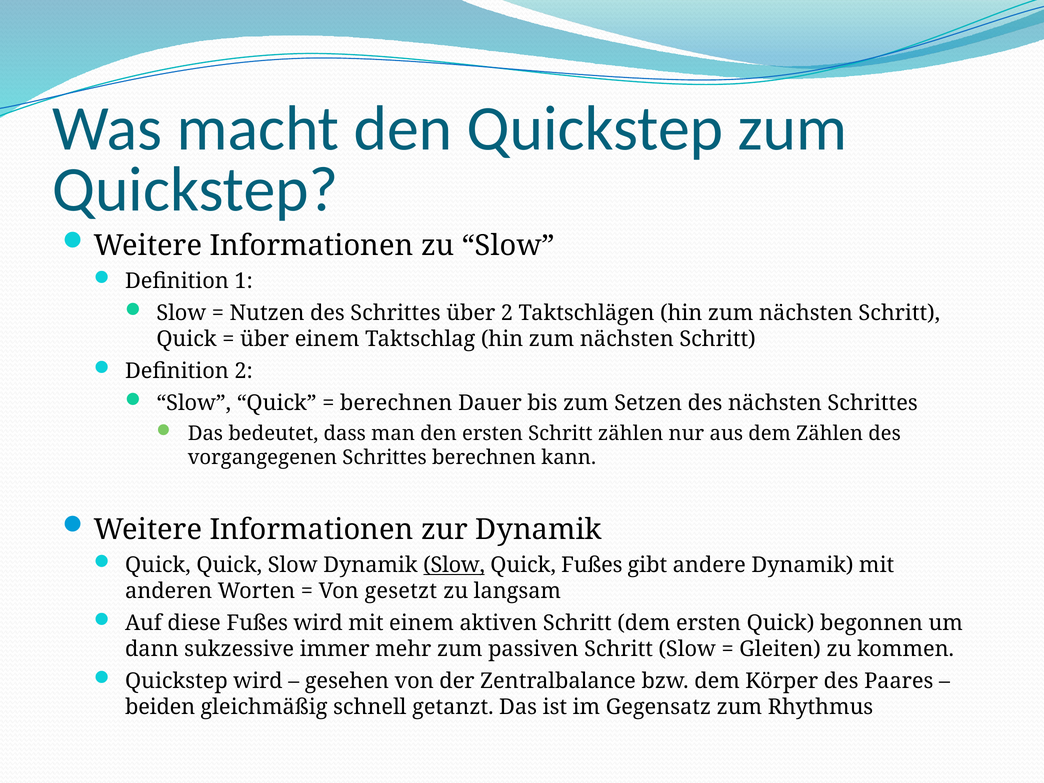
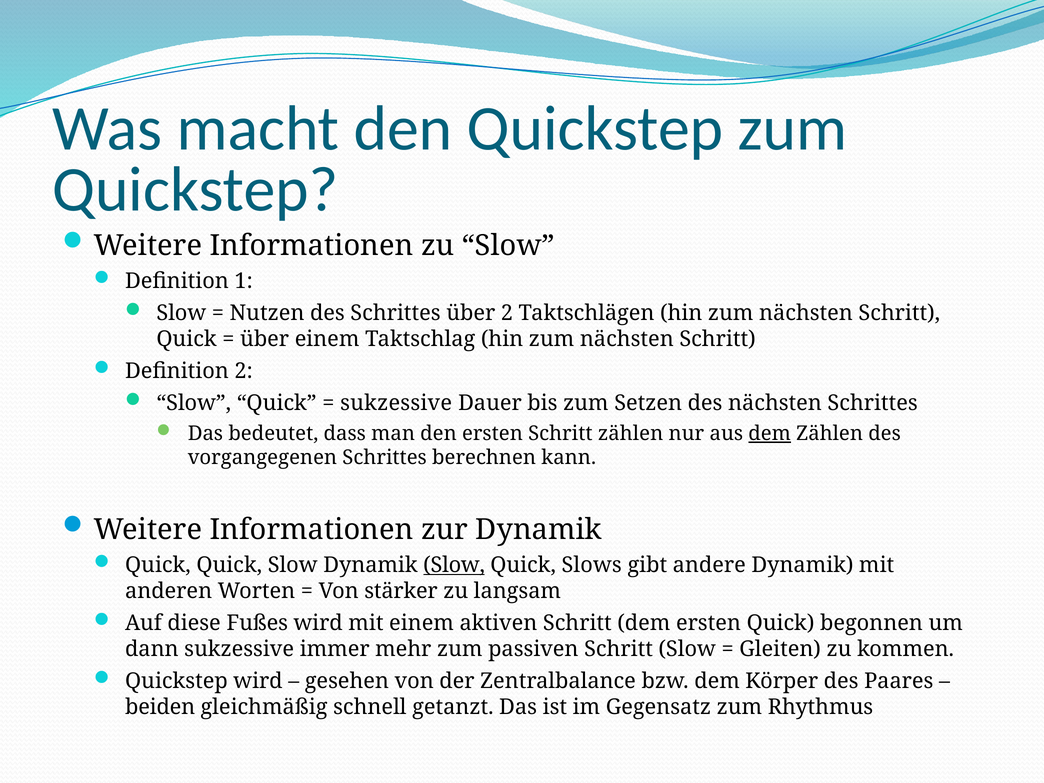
berechnen at (396, 403): berechnen -> sukzessive
dem at (770, 433) underline: none -> present
Quick Fußes: Fußes -> Slows
gesetzt: gesetzt -> stärker
